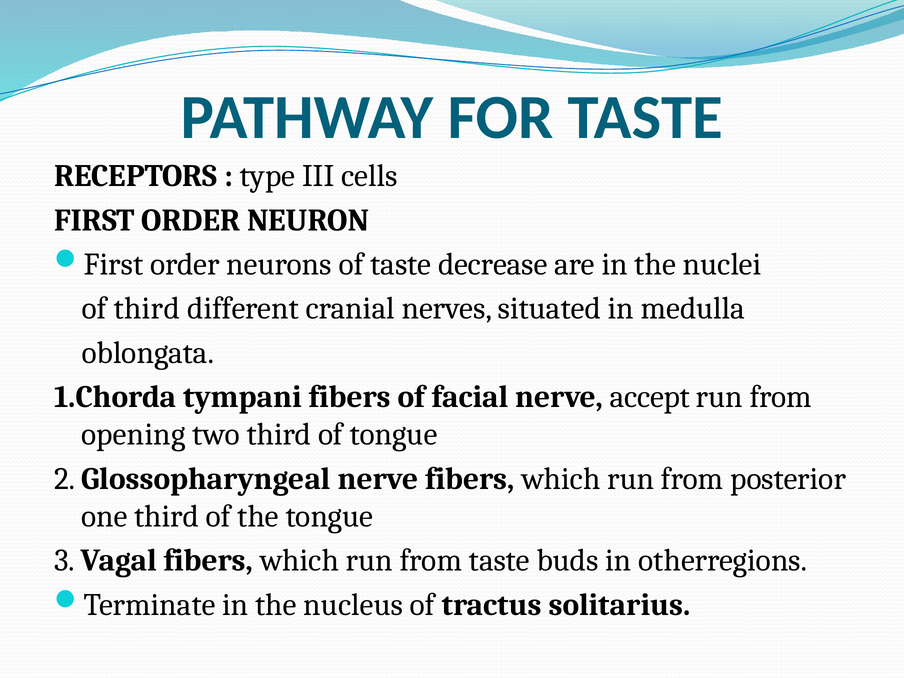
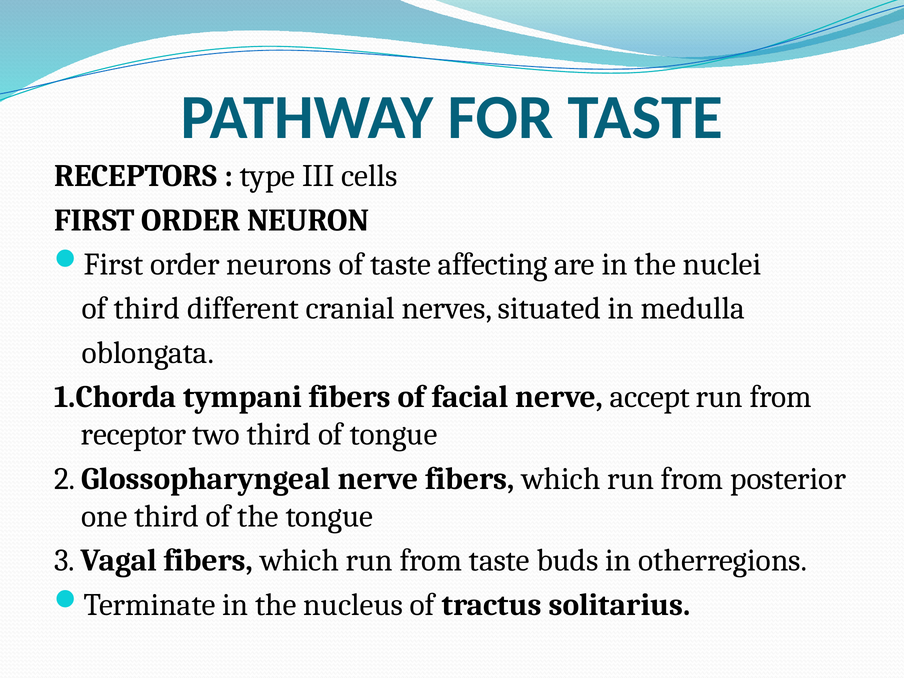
decrease: decrease -> affecting
opening: opening -> receptor
